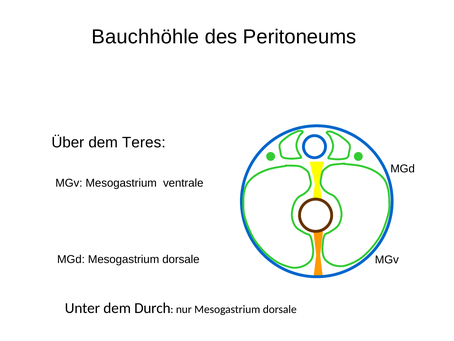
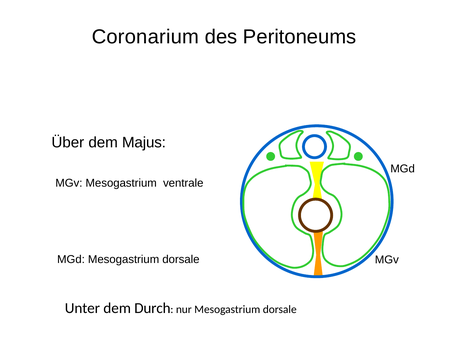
Bauchhöhle: Bauchhöhle -> Coronarium
Teres: Teres -> Majus
